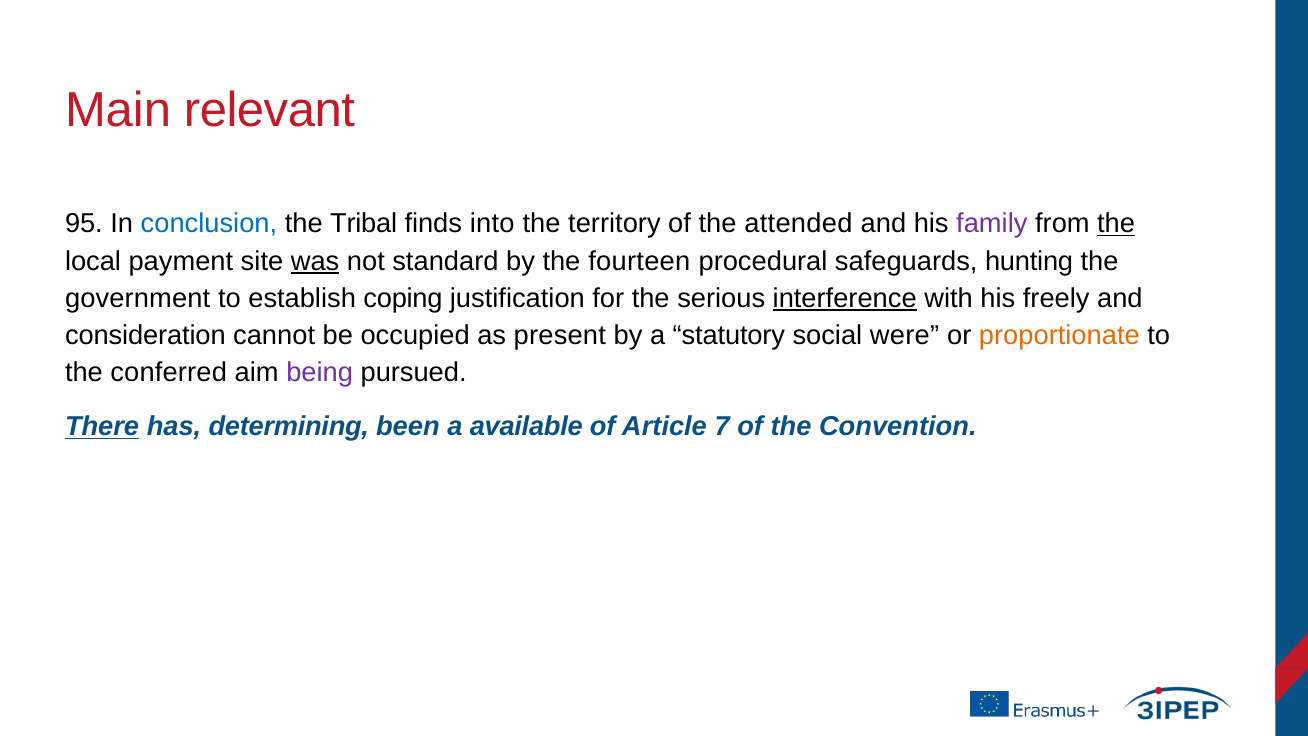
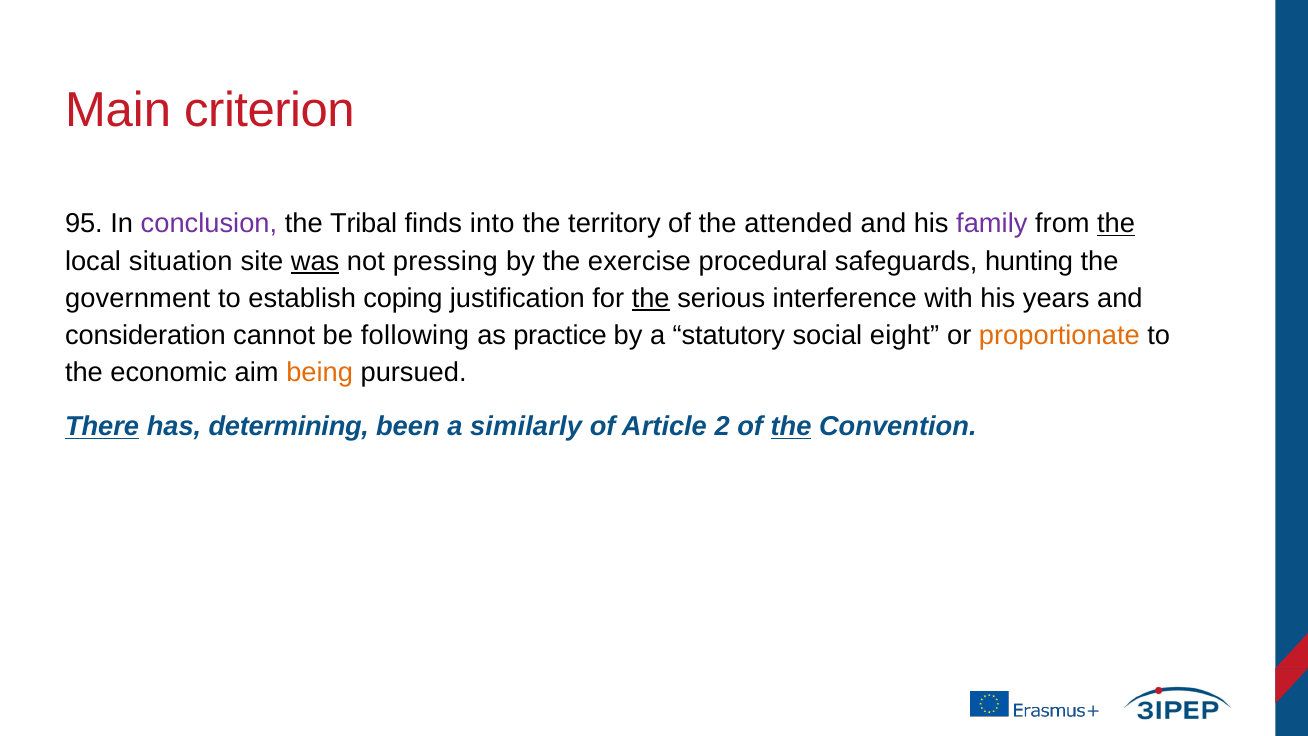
relevant: relevant -> criterion
conclusion colour: blue -> purple
payment: payment -> situation
standard: standard -> pressing
fourteen: fourteen -> exercise
the at (651, 298) underline: none -> present
interference underline: present -> none
freely: freely -> years
occupied: occupied -> following
present: present -> practice
were: were -> eight
conferred: conferred -> economic
being colour: purple -> orange
available: available -> similarly
7: 7 -> 2
the at (791, 427) underline: none -> present
